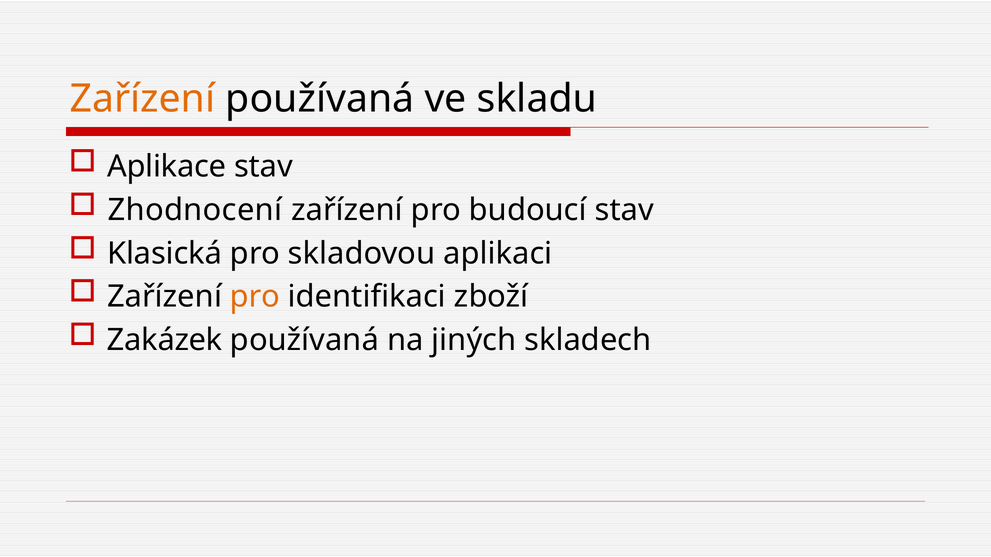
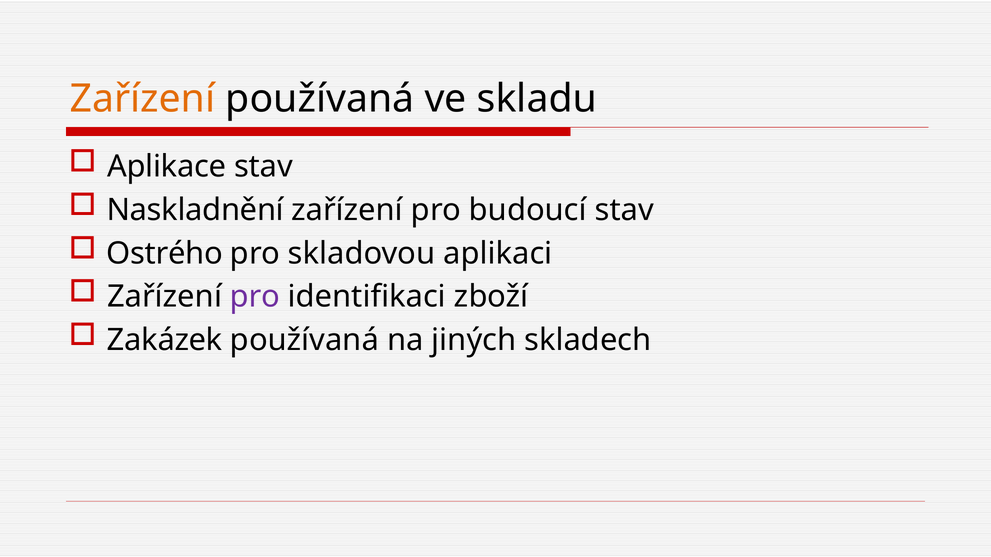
Zhodnocení: Zhodnocení -> Naskladnění
Klasická: Klasická -> Ostrého
pro at (255, 297) colour: orange -> purple
